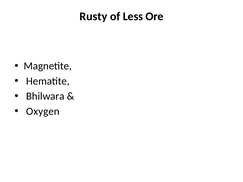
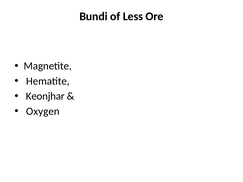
Rusty: Rusty -> Bundi
Bhilwara: Bhilwara -> Keonjhar
